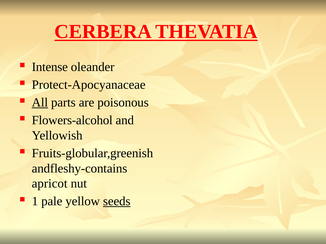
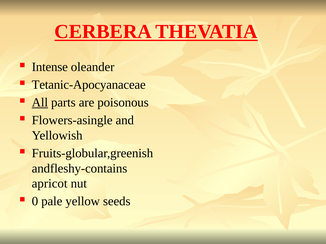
Protect-Apocyanaceae: Protect-Apocyanaceae -> Tetanic-Apocyanaceae
Flowers-alcohol: Flowers-alcohol -> Flowers-asingle
1: 1 -> 0
seeds underline: present -> none
